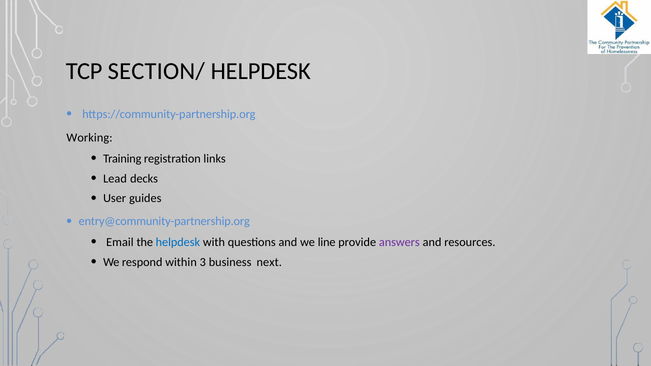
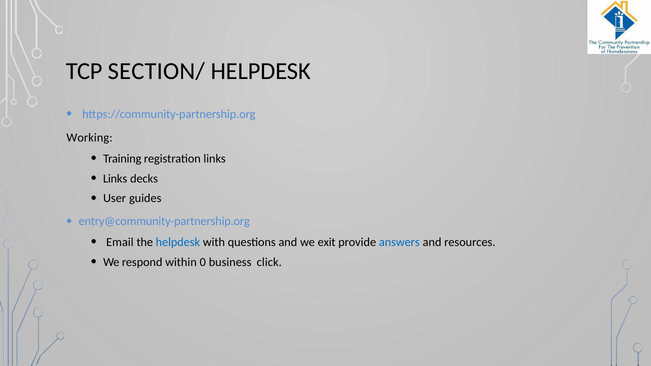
Lead at (115, 179): Lead -> Links
line: line -> exit
answers colour: purple -> blue
3: 3 -> 0
next: next -> click
